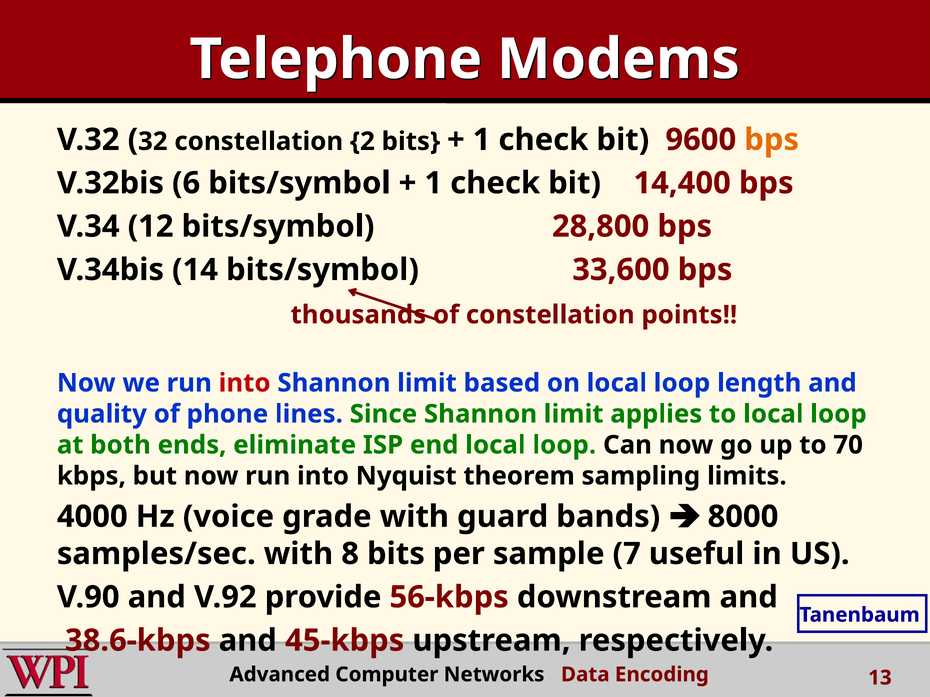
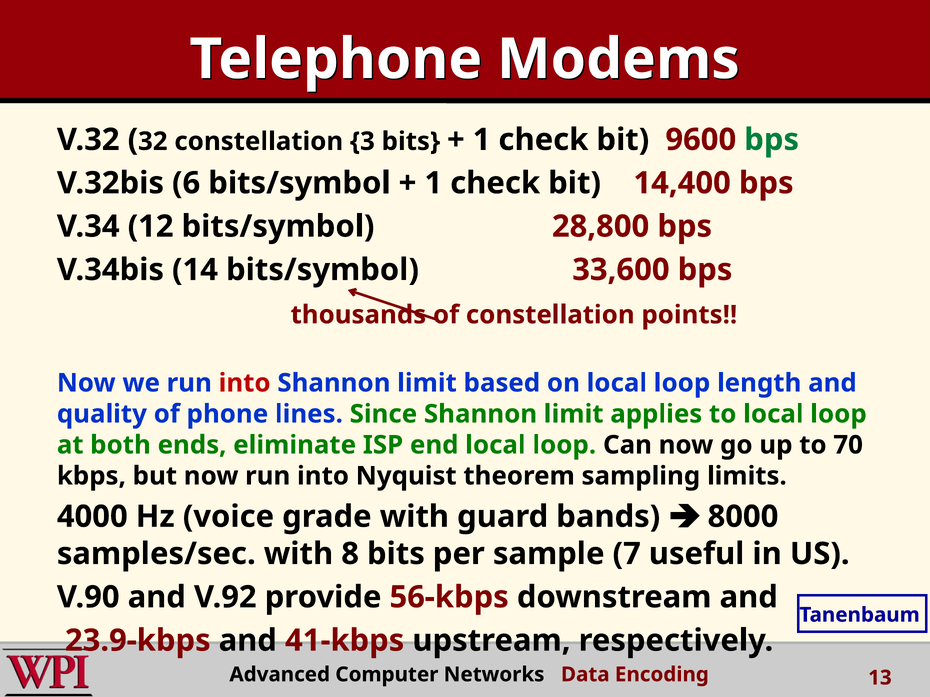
2: 2 -> 3
bps at (772, 140) colour: orange -> green
38.6-kbps: 38.6-kbps -> 23.9-kbps
45-kbps: 45-kbps -> 41-kbps
